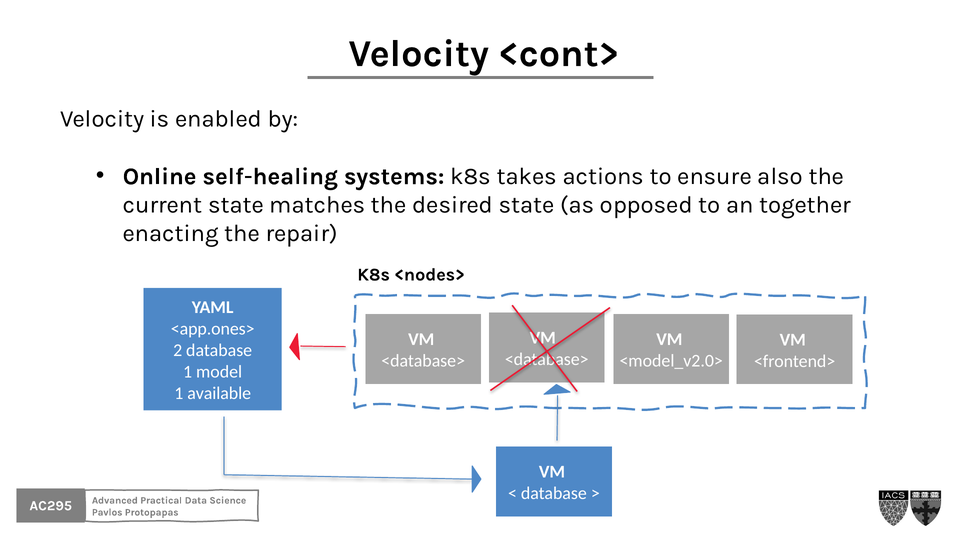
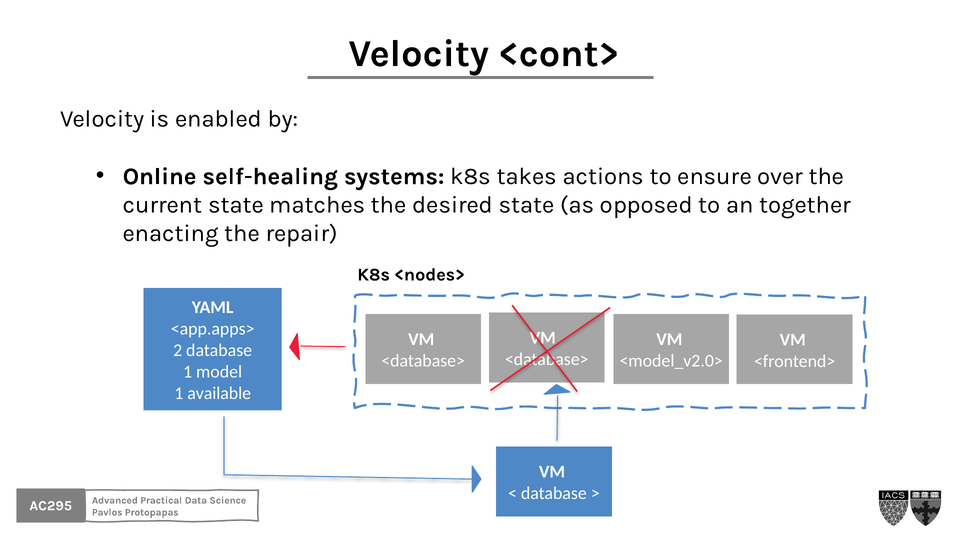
also: also -> over
<app.ones>: <app.ones> -> <app.apps>
